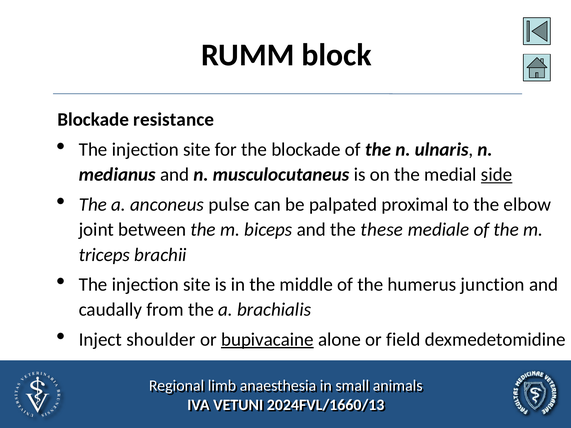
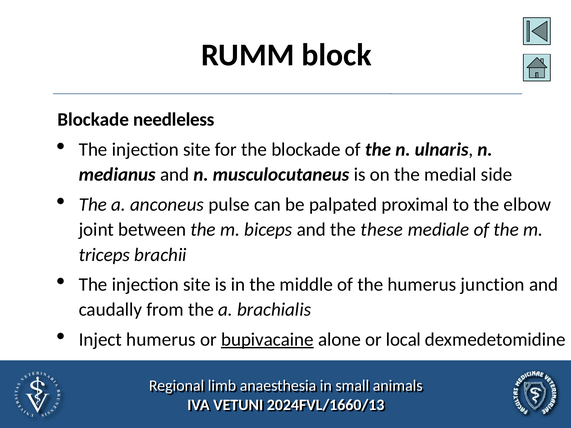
resistance: resistance -> needleless
side underline: present -> none
Inject shoulder: shoulder -> humerus
field: field -> local
